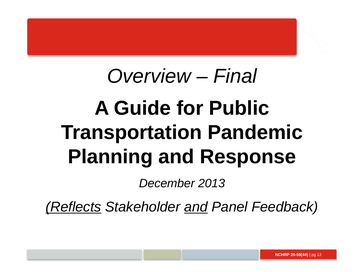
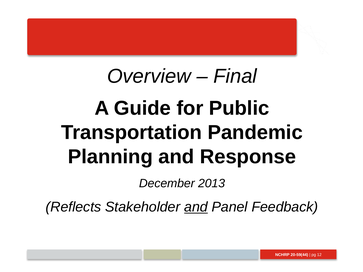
Reflects underline: present -> none
